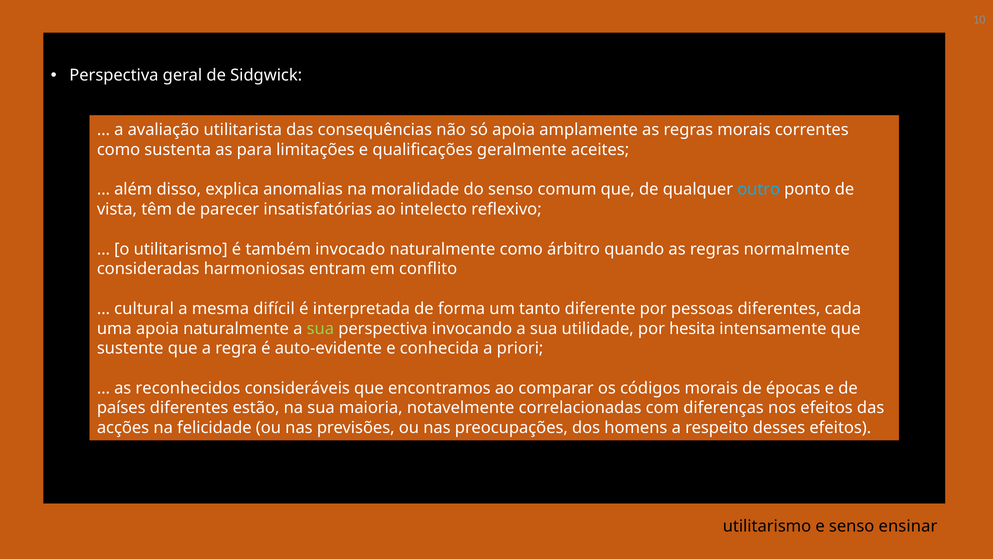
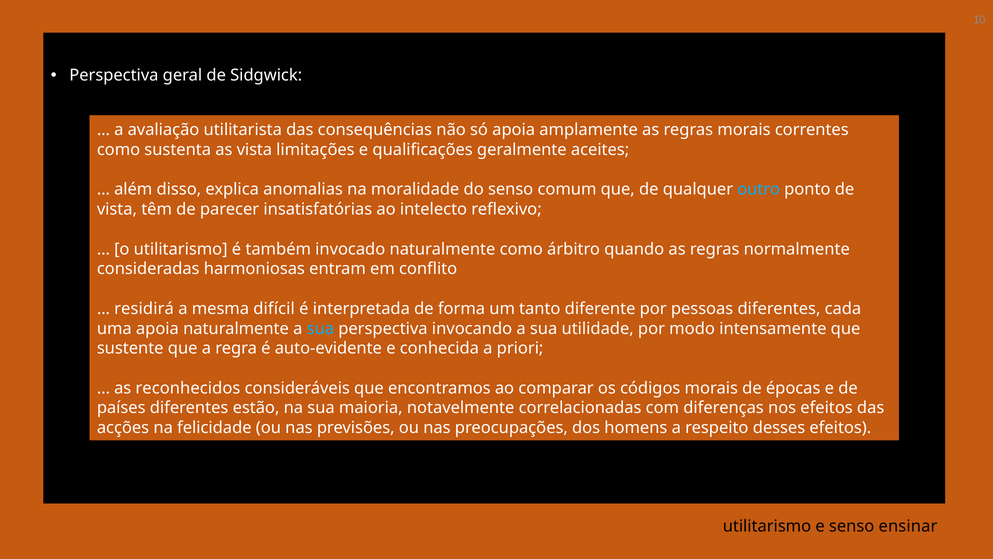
as para: para -> vista
cultural: cultural -> residirá
sua at (320, 328) colour: light green -> light blue
hesita: hesita -> modo
